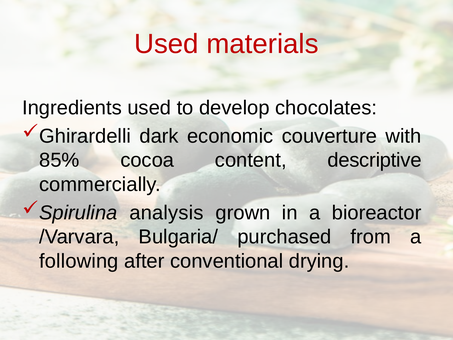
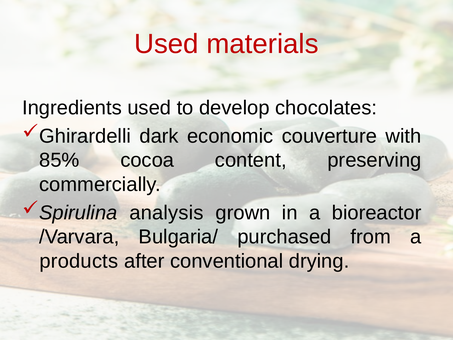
descriptive: descriptive -> preserving
following: following -> products
